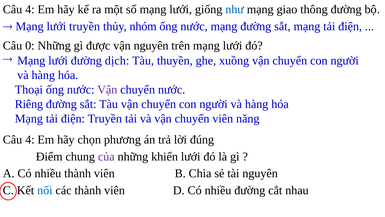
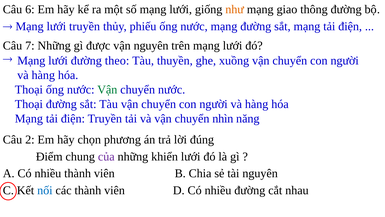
4 at (30, 9): 4 -> 6
như colour: blue -> orange
nhóm: nhóm -> phiếu
0: 0 -> 7
dịch: dịch -> theo
Vận at (107, 90) colour: purple -> green
Riêng at (29, 104): Riêng -> Thoại
chuyển viên: viên -> nhìn
4 at (30, 139): 4 -> 2
